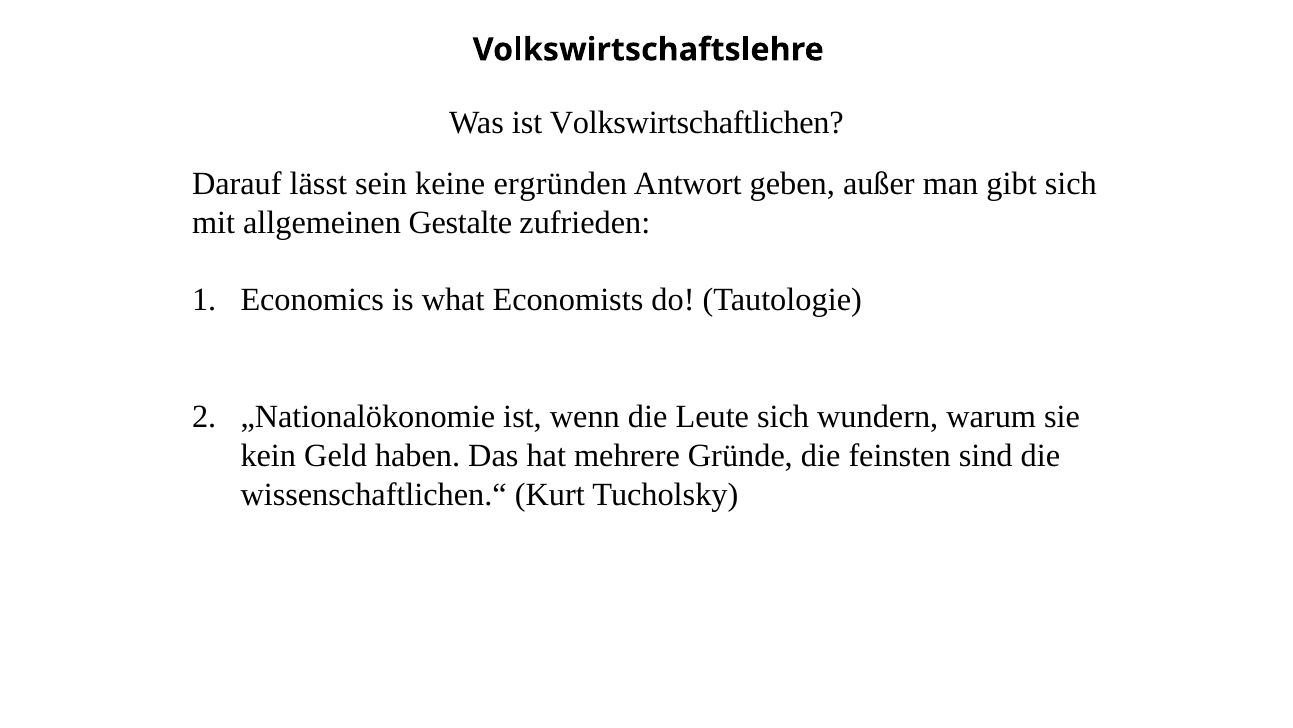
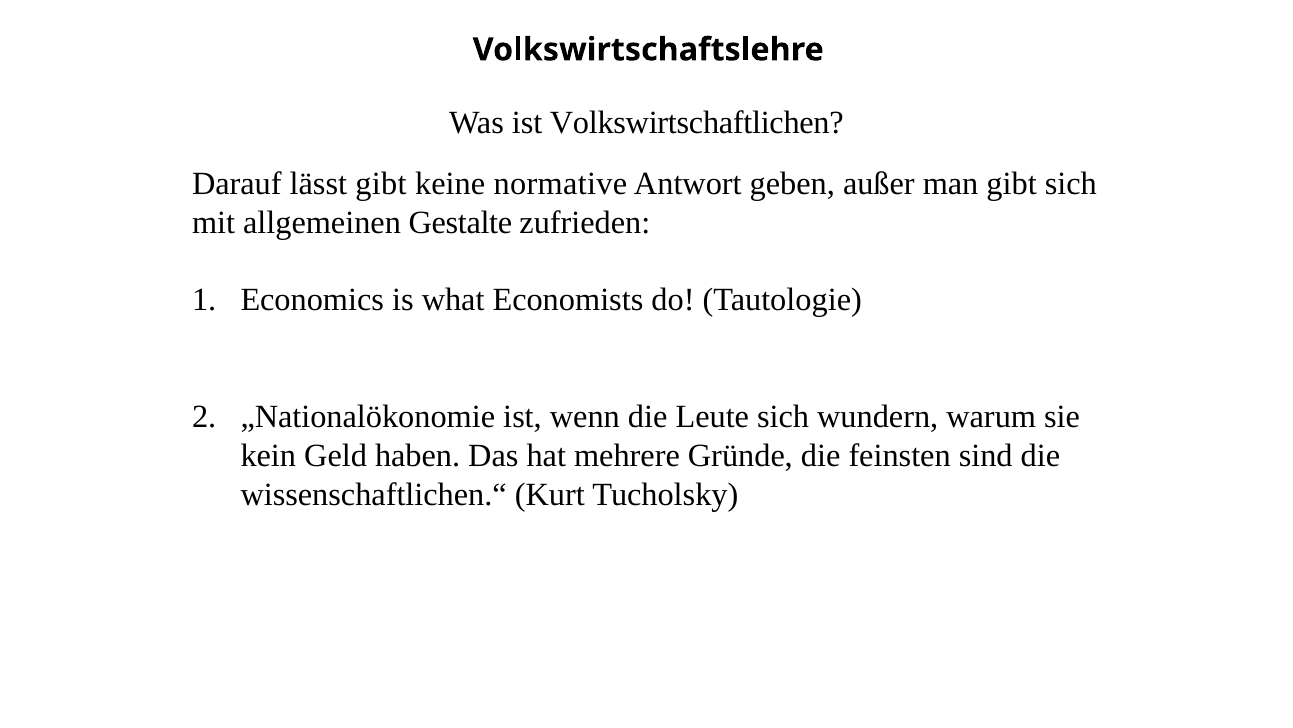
lässt sein: sein -> gibt
ergründen: ergründen -> normative
